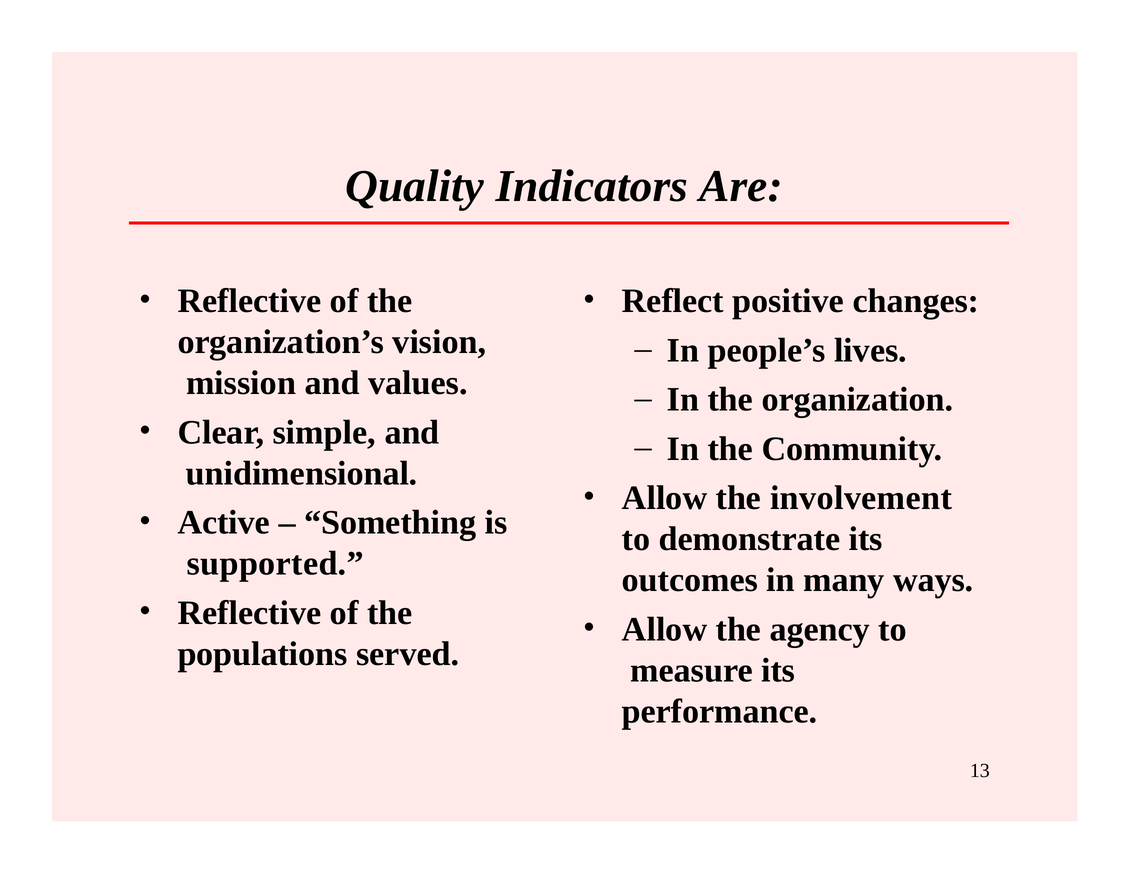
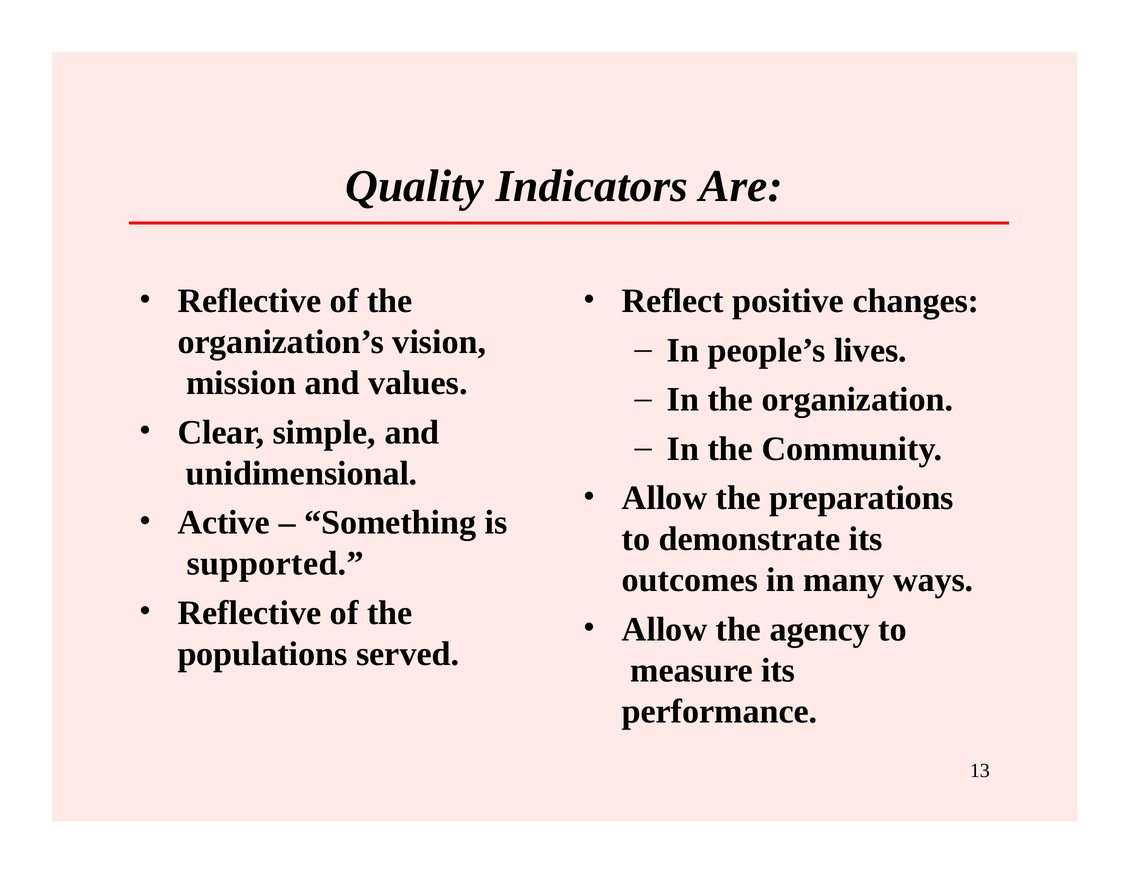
involvement: involvement -> preparations
